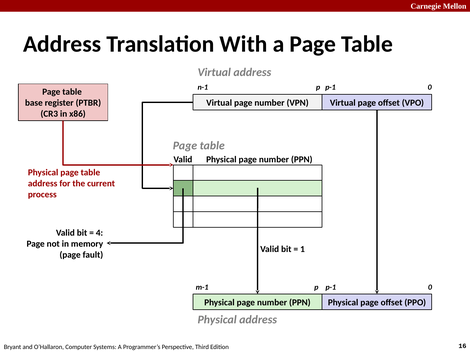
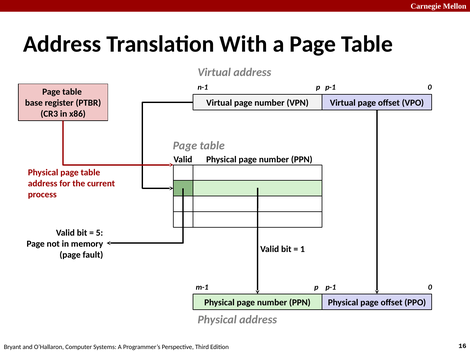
4: 4 -> 5
